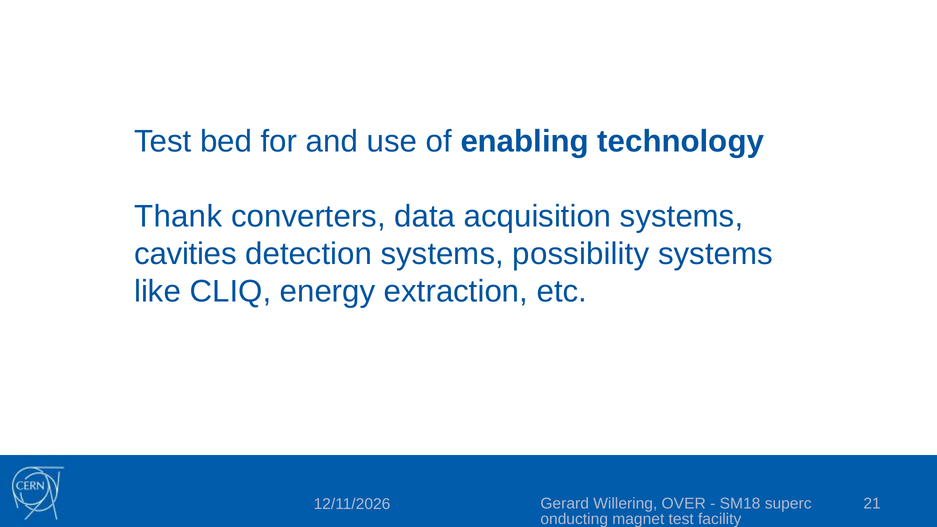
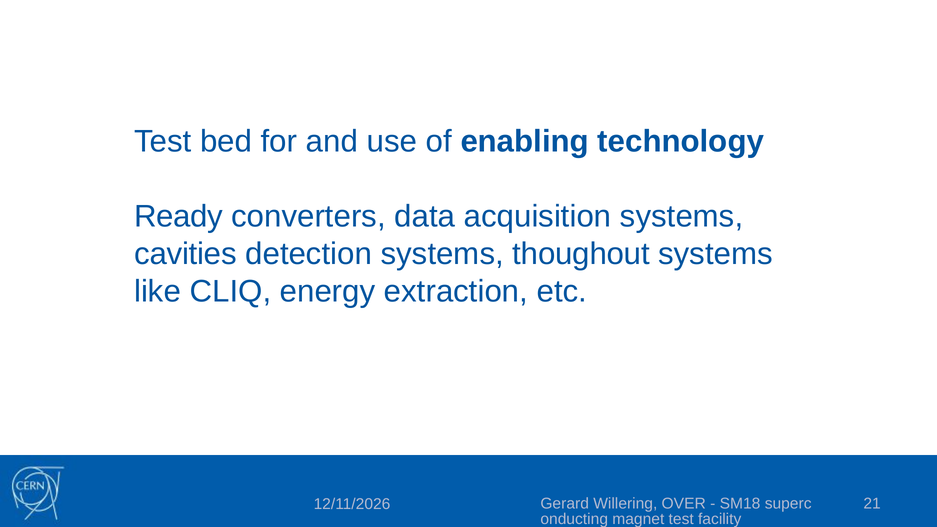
Thank: Thank -> Ready
possibility: possibility -> thoughout
